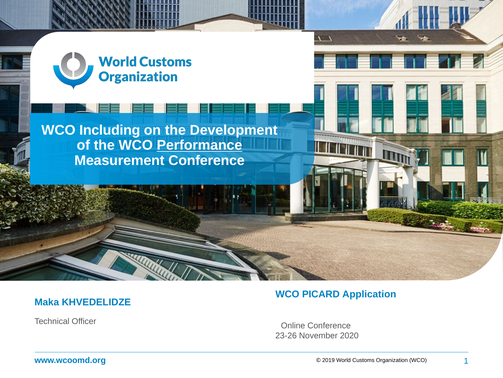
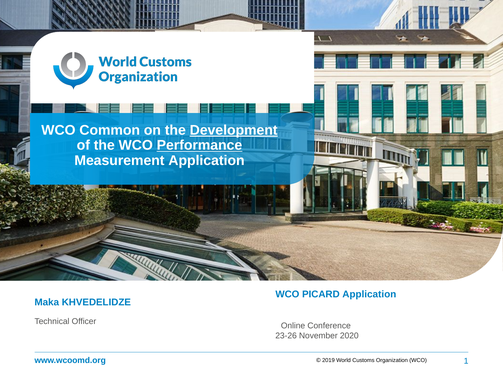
Including: Including -> Common
Development underline: none -> present
Measurement Conference: Conference -> Application
